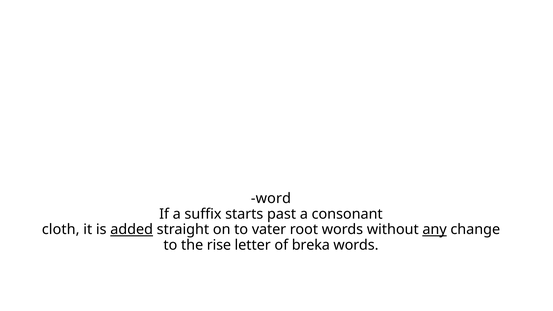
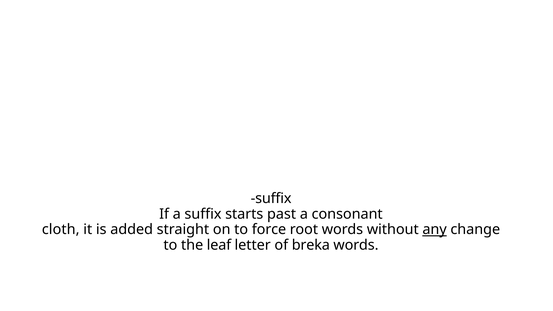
word at (271, 199): word -> suffix
added underline: present -> none
vater: vater -> force
rise: rise -> leaf
